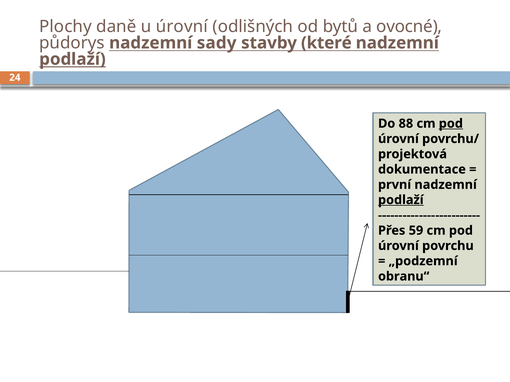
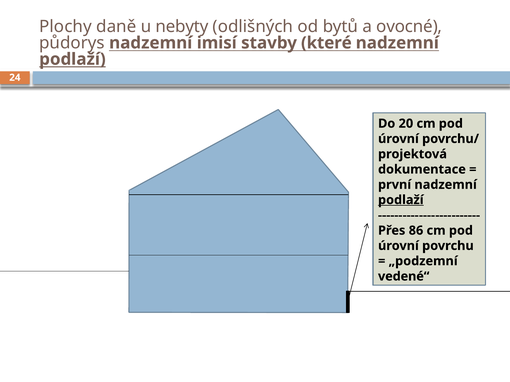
u úrovní: úrovní -> nebyty
sady: sady -> imisí
88: 88 -> 20
pod at (451, 124) underline: present -> none
59: 59 -> 86
obranu“: obranu“ -> vedené“
